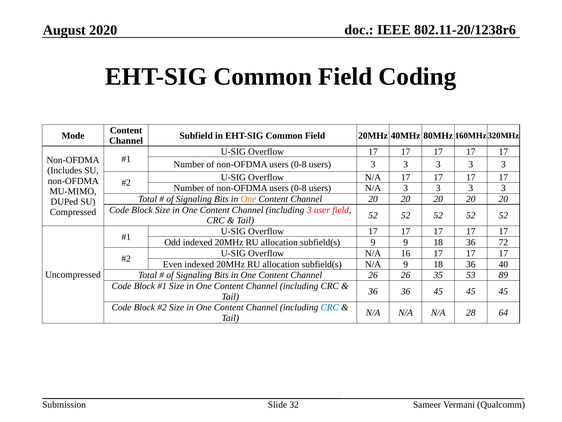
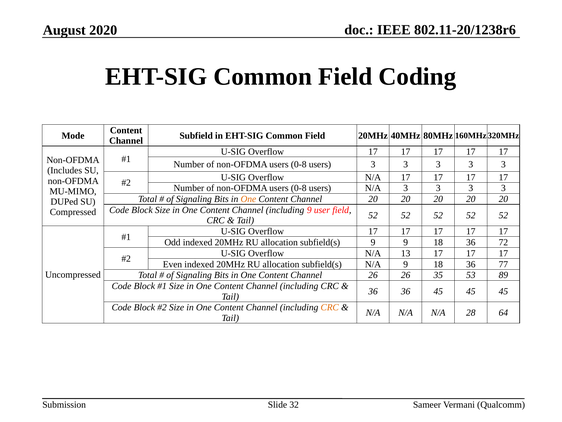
including 3: 3 -> 9
16: 16 -> 13
40: 40 -> 77
CRC at (330, 307) colour: blue -> orange
